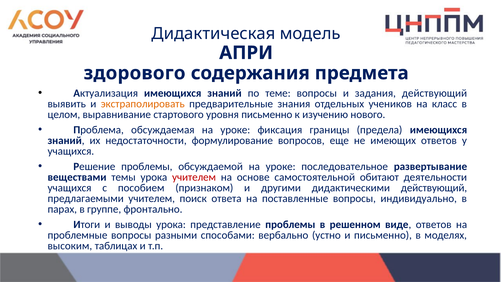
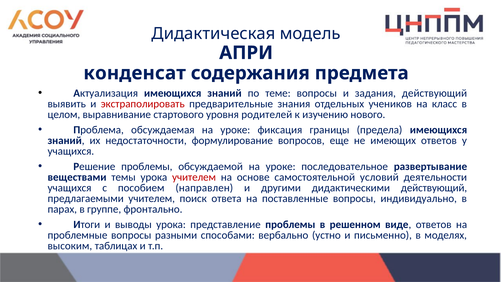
здорового: здорового -> конденсат
экстраполировать colour: orange -> red
уровня письменно: письменно -> родителей
обитают: обитают -> условий
признаком: признаком -> направлен
